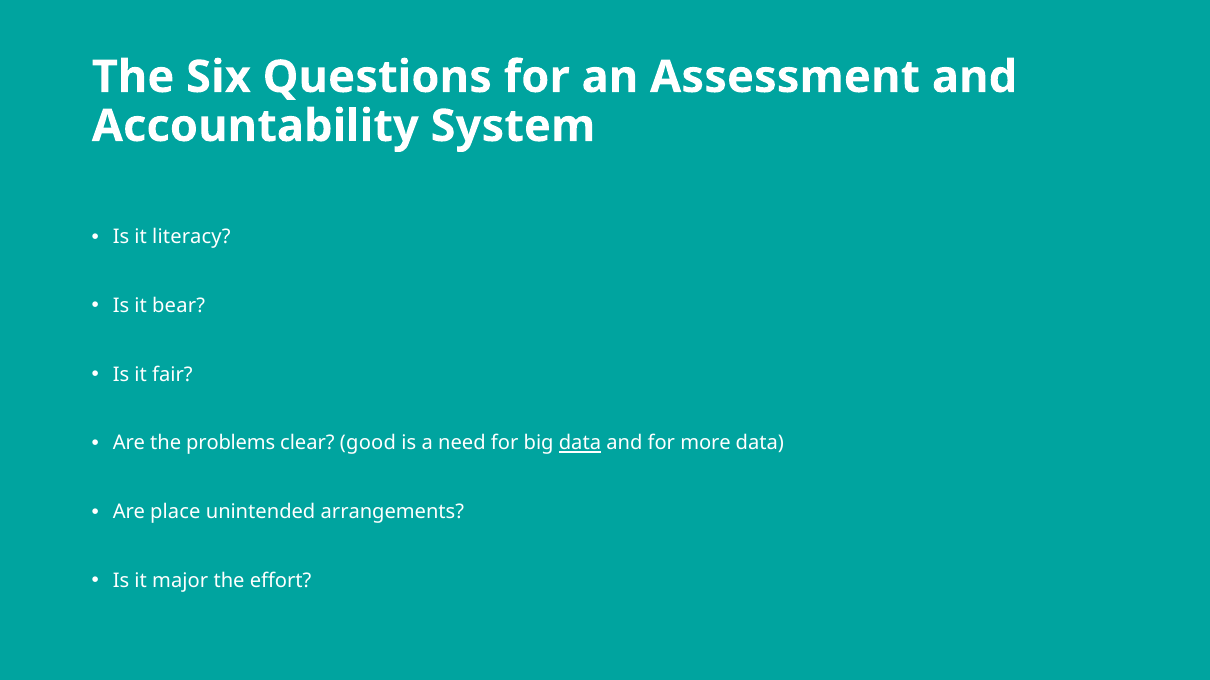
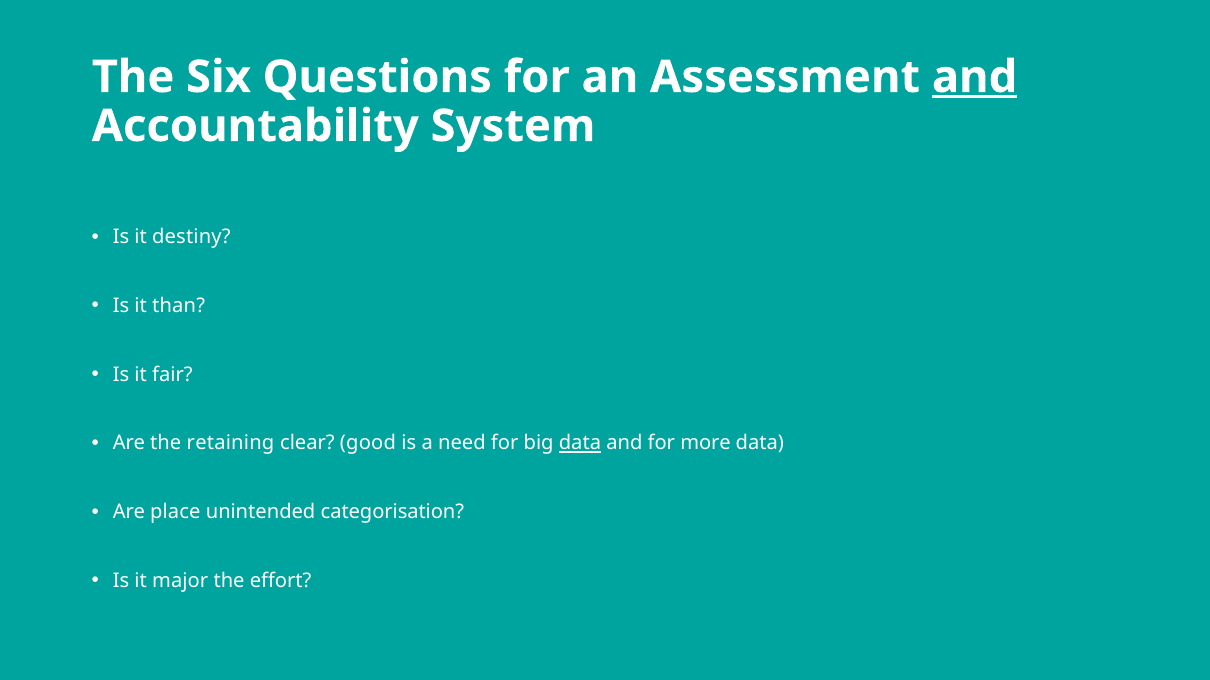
and at (975, 77) underline: none -> present
literacy: literacy -> destiny
bear: bear -> than
problems: problems -> retaining
arrangements: arrangements -> categorisation
